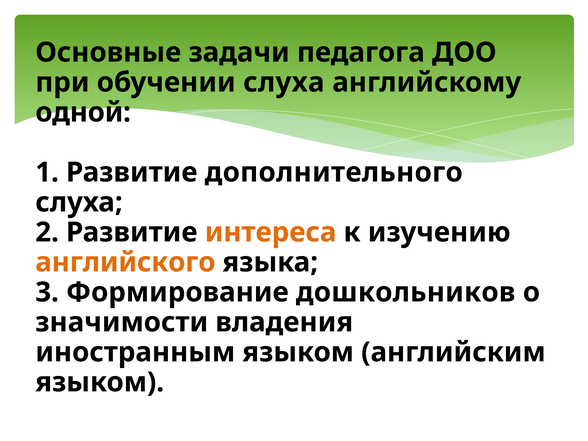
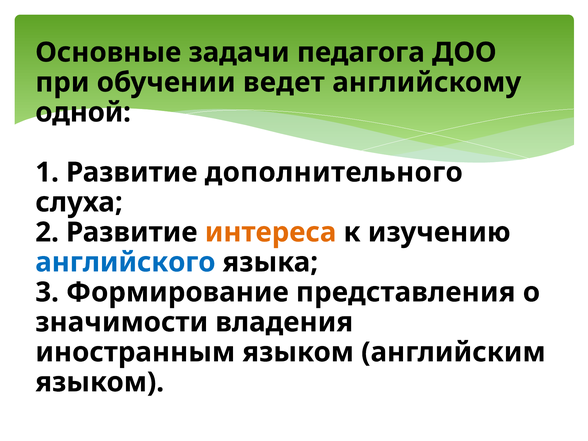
обучении слуха: слуха -> ведет
английского colour: orange -> blue
дошкольников: дошкольников -> представления
